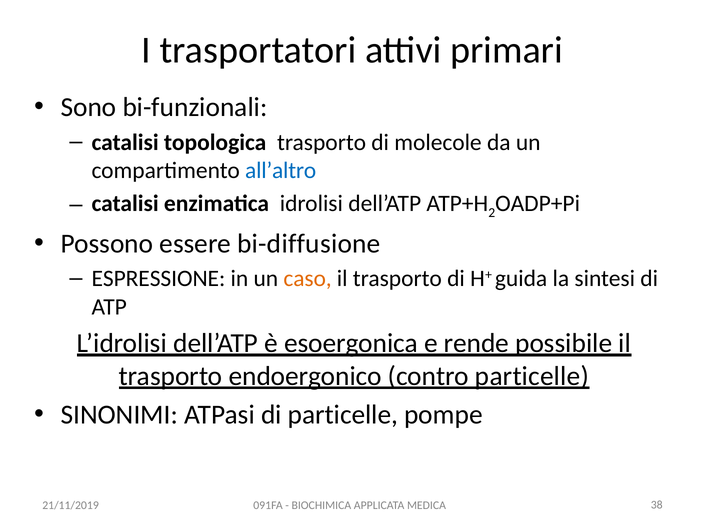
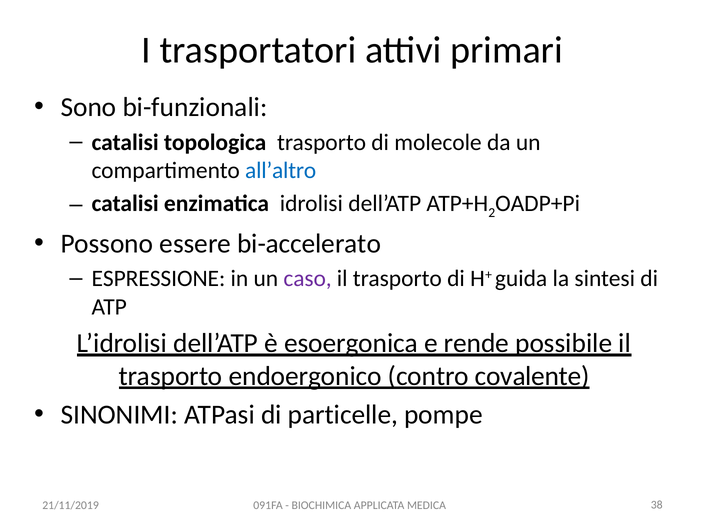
bi-diffusione: bi-diffusione -> bi-accelerato
caso colour: orange -> purple
contro particelle: particelle -> covalente
